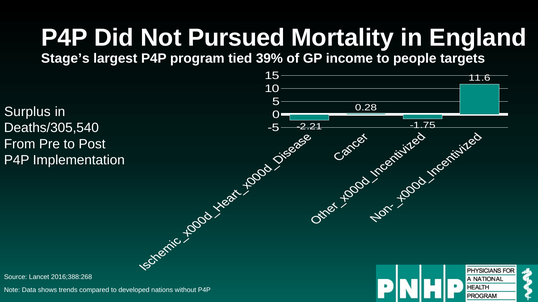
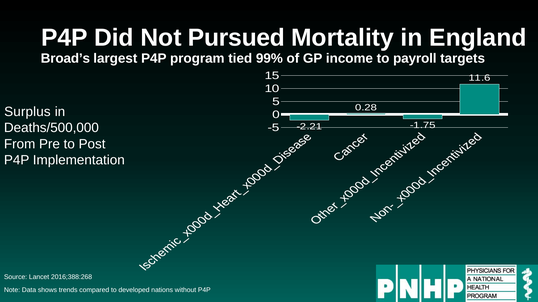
Stage’s: Stage’s -> Broad’s
39%: 39% -> 99%
people: people -> payroll
Deaths/305,540: Deaths/305,540 -> Deaths/500,000
